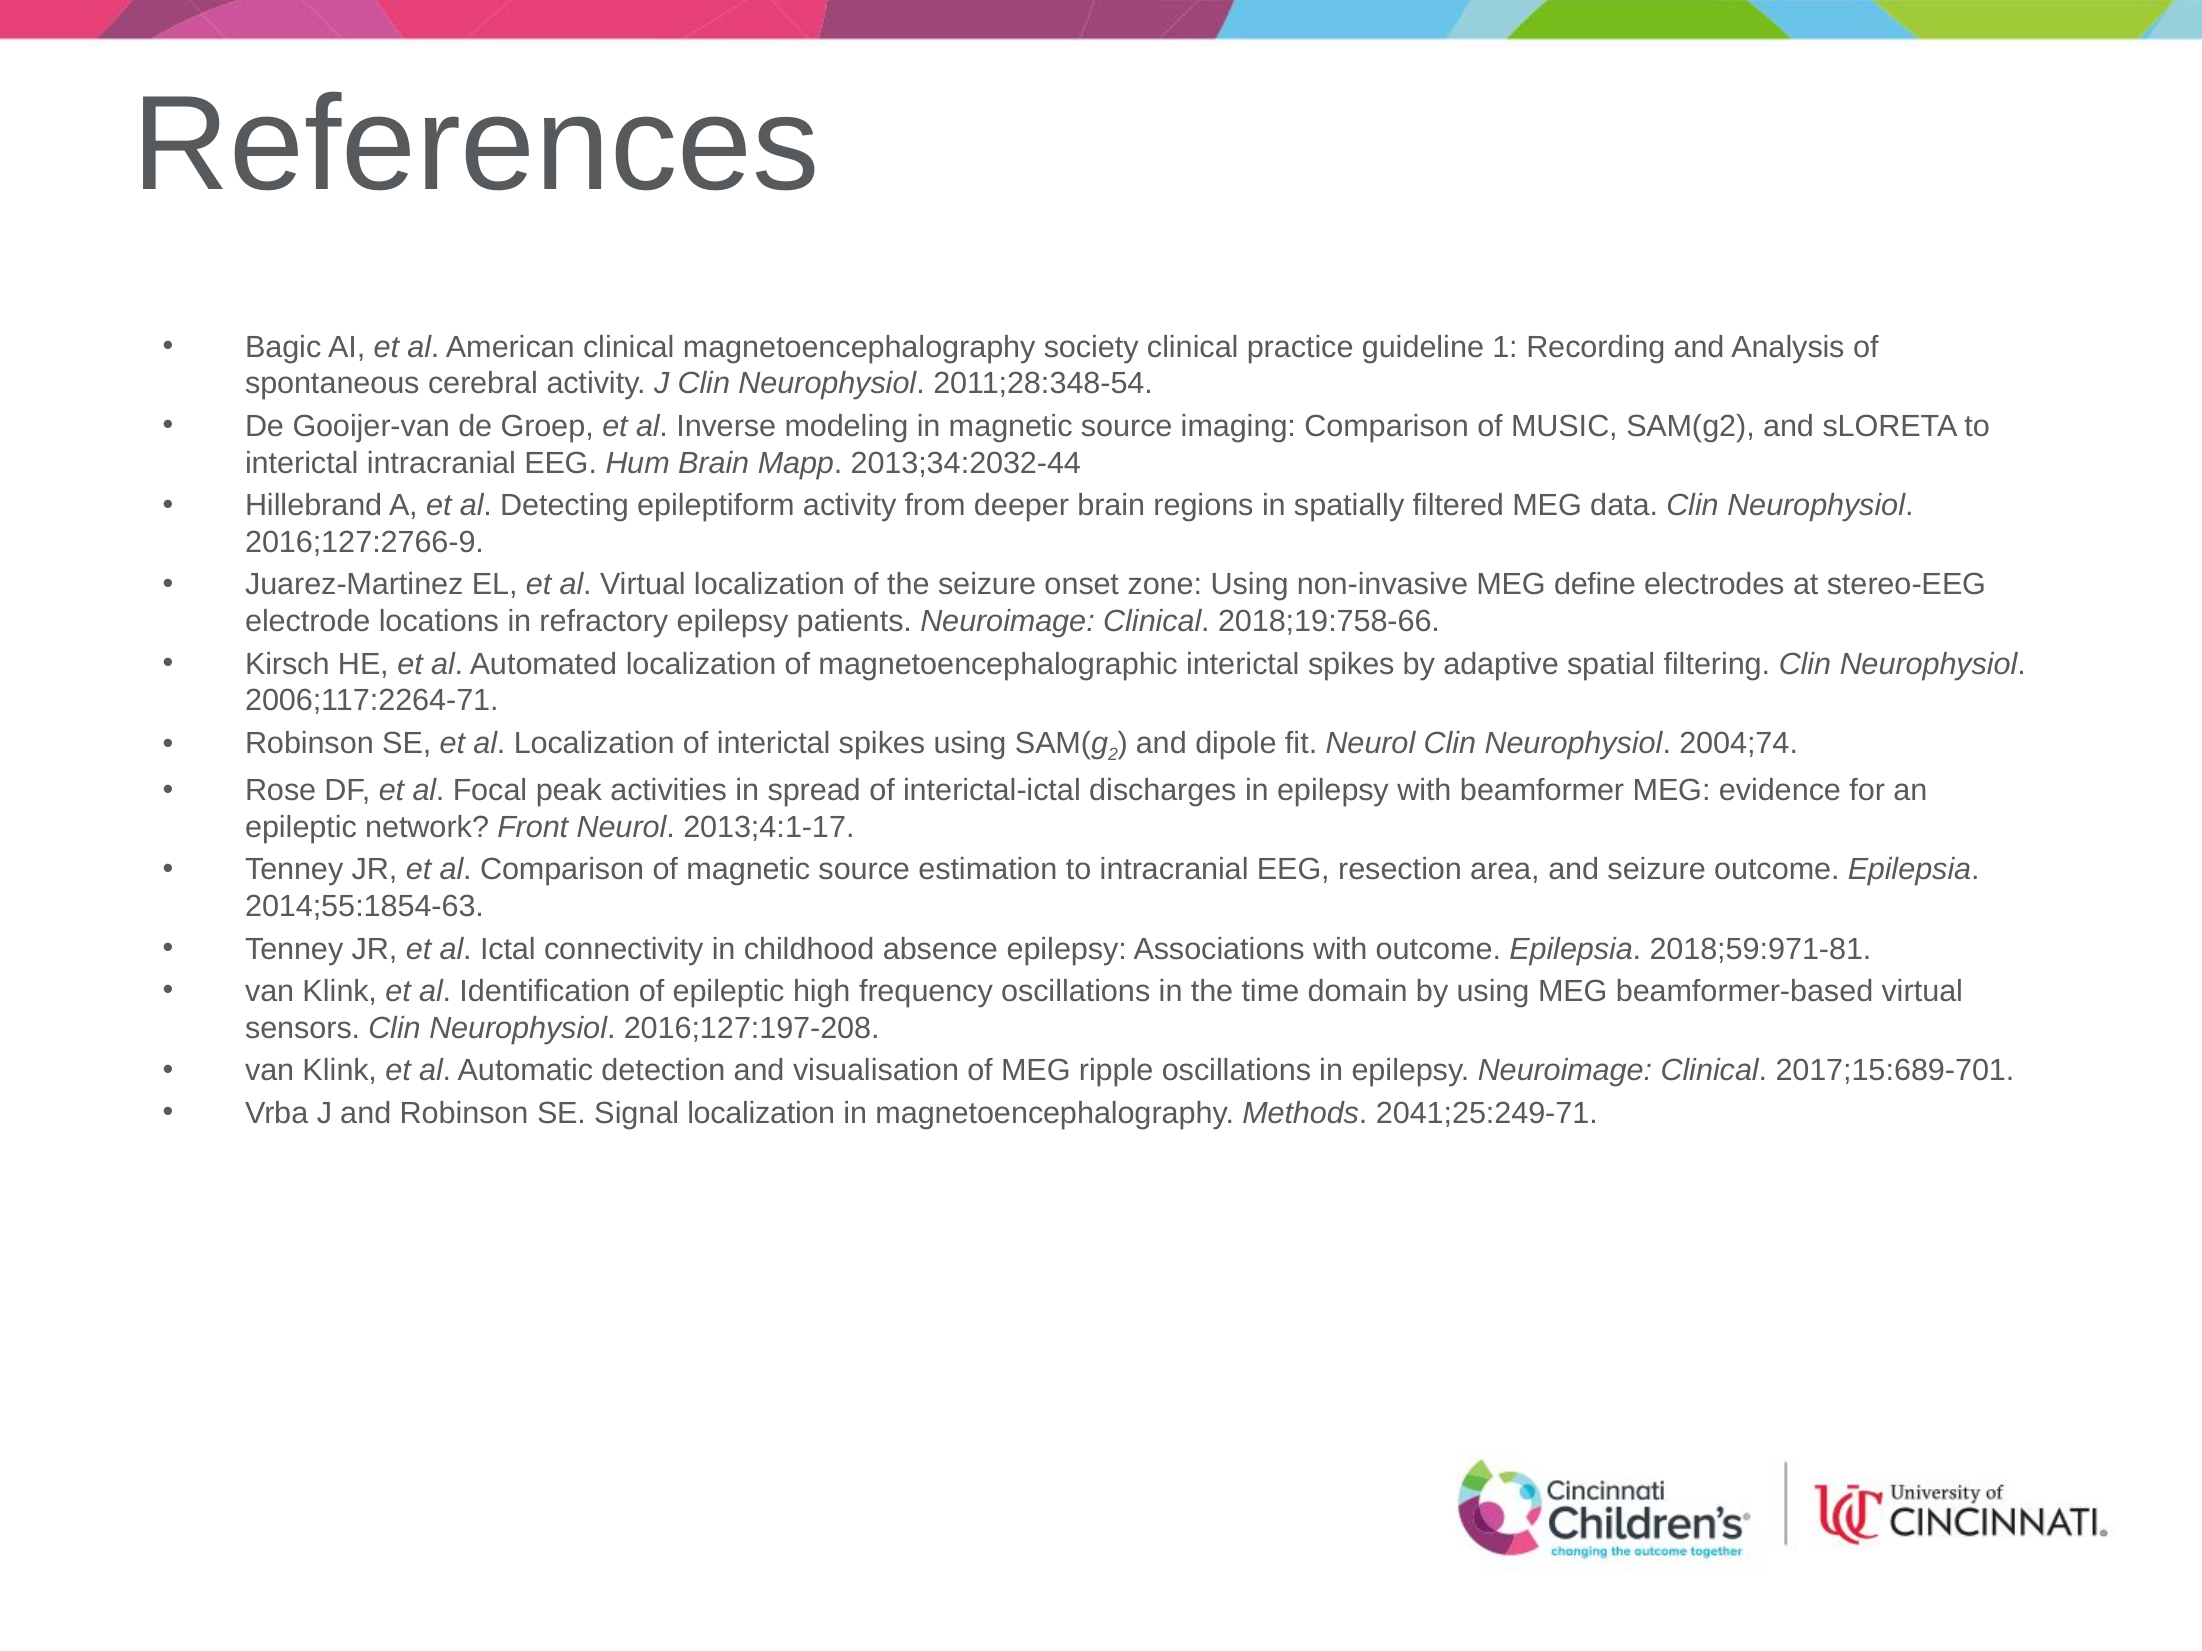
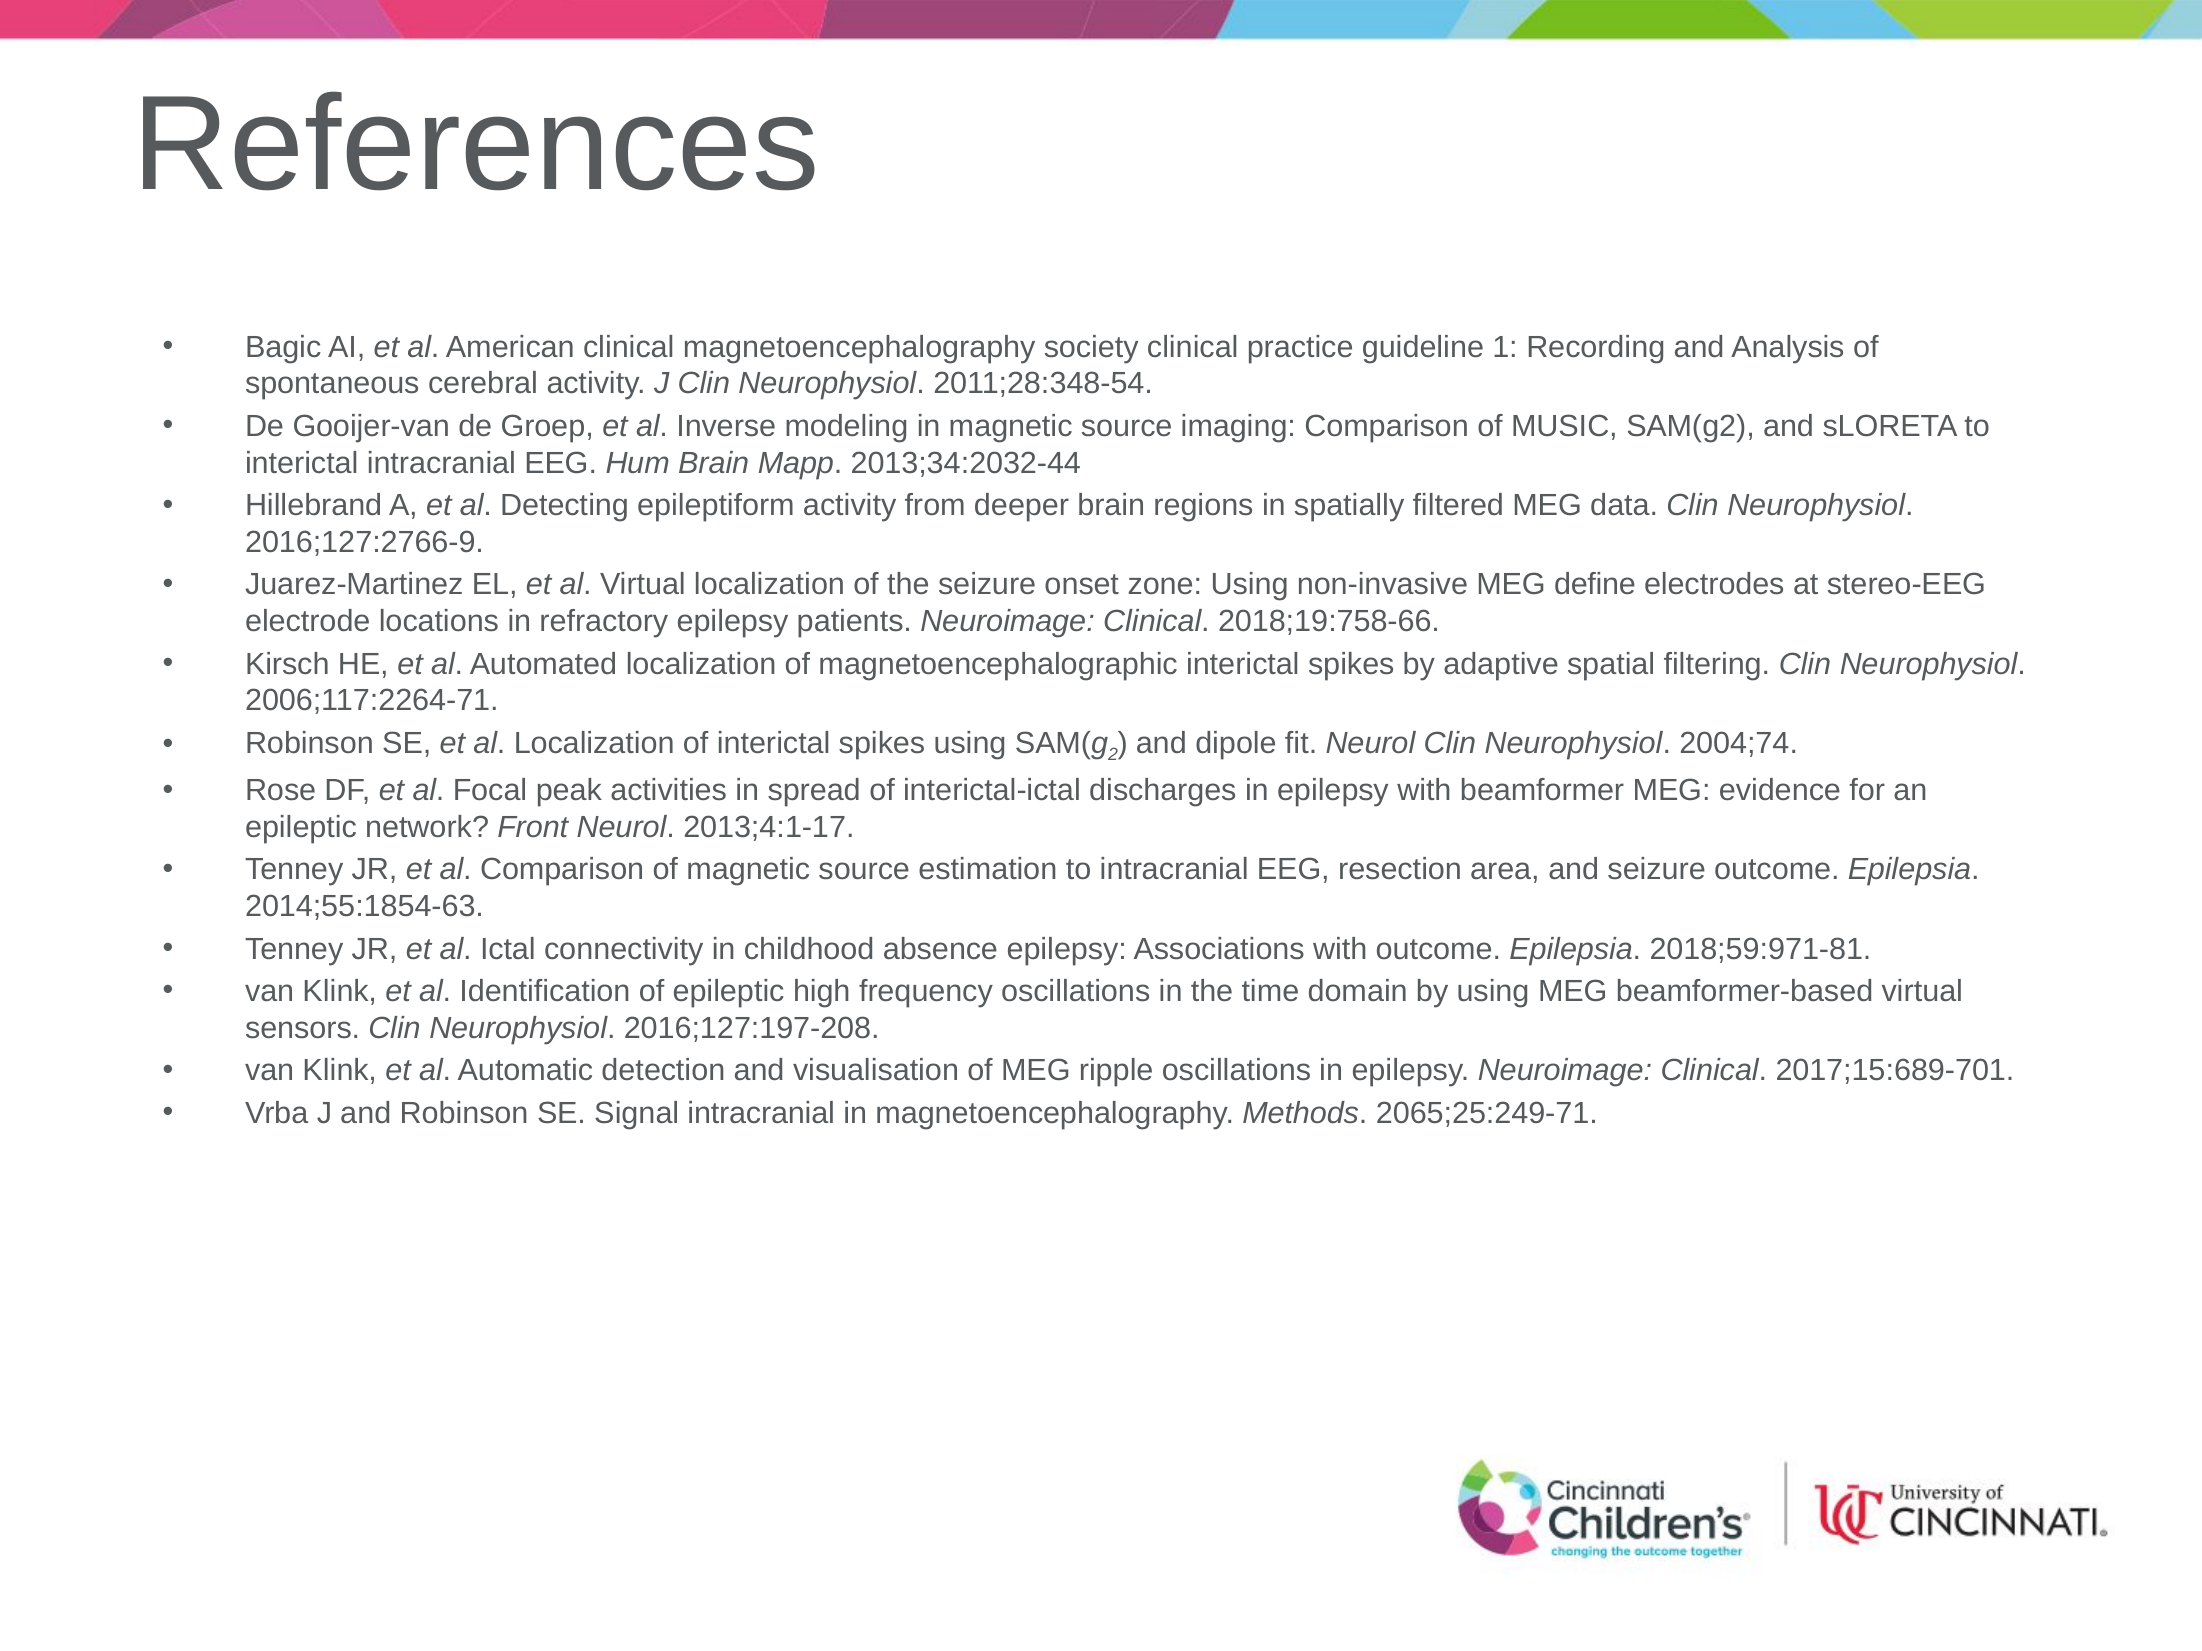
Signal localization: localization -> intracranial
2041;25:249-71: 2041;25:249-71 -> 2065;25:249-71
